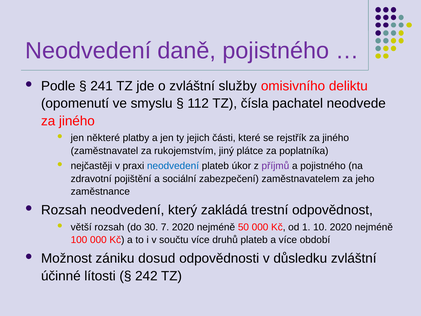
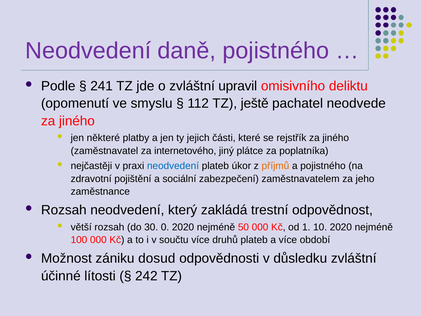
služby: služby -> upravil
čísla: čísla -> ještě
rukojemstvím: rukojemstvím -> internetového
příjmů colour: purple -> orange
7: 7 -> 0
